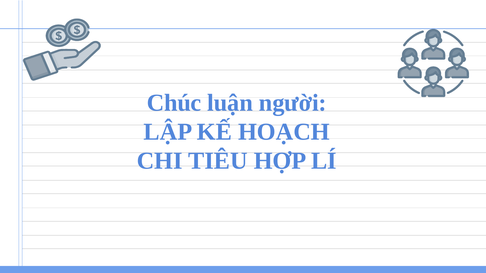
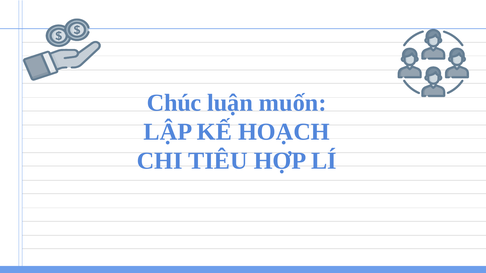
người: người -> muốn
